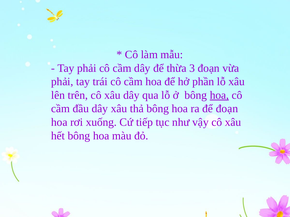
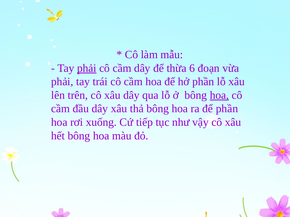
phải at (87, 68) underline: none -> present
3: 3 -> 6
để đoạn: đoạn -> phần
